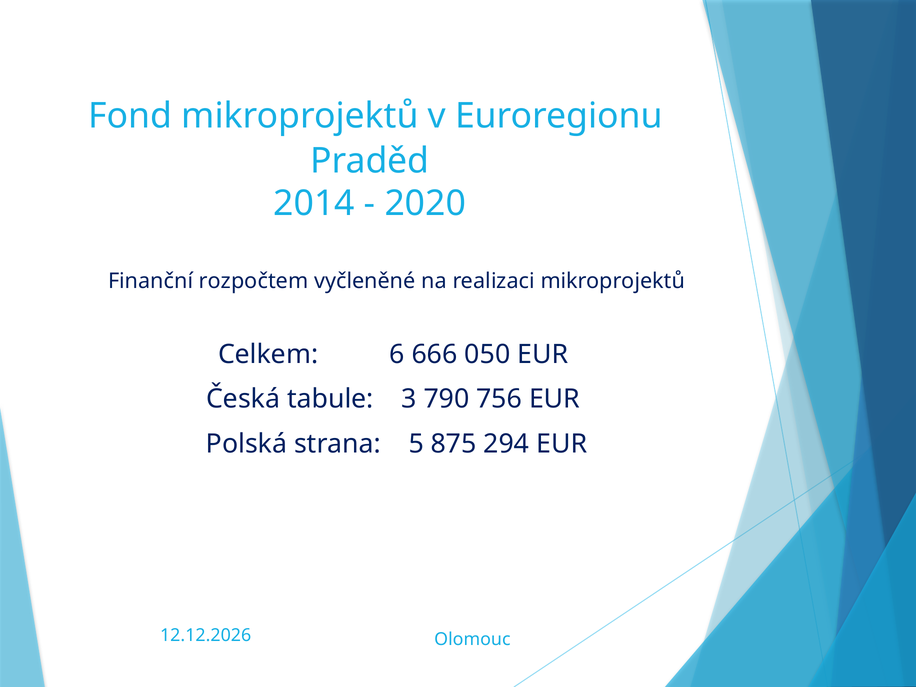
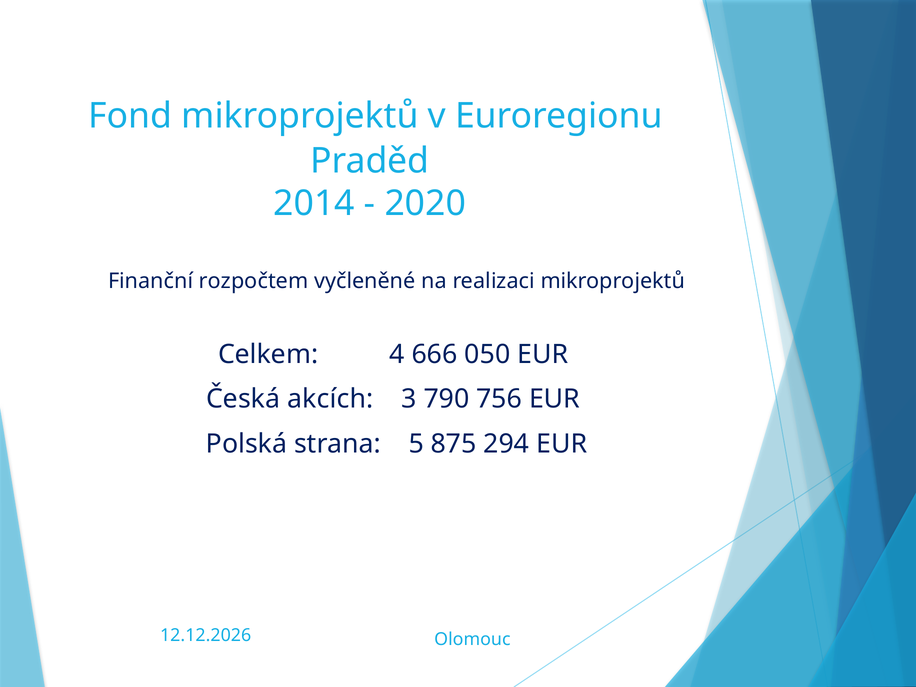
6: 6 -> 4
tabule: tabule -> akcích
